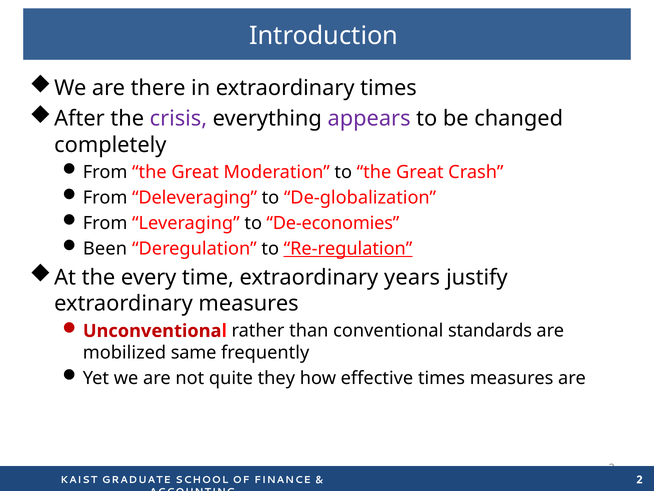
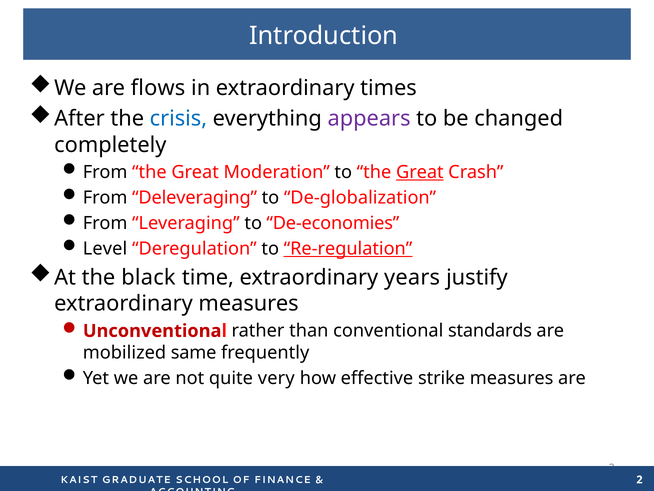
there: there -> flows
crisis colour: purple -> blue
Great at (420, 172) underline: none -> present
Been: Been -> Level
every: every -> black
they: they -> very
effective times: times -> strike
